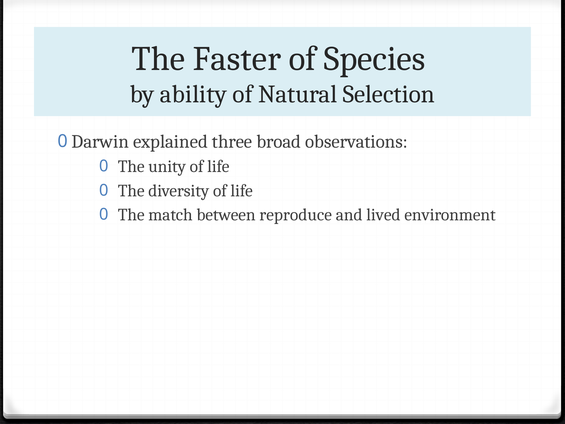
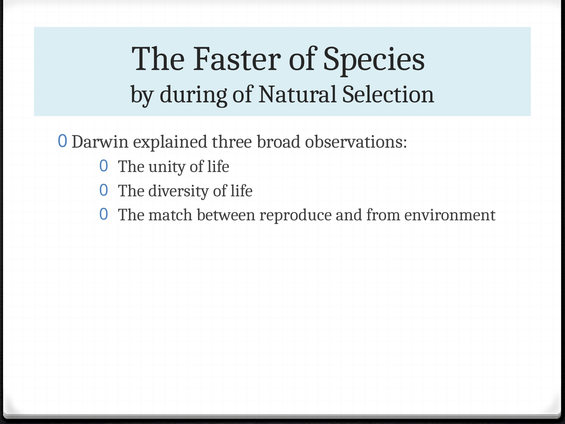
ability: ability -> during
lived: lived -> from
